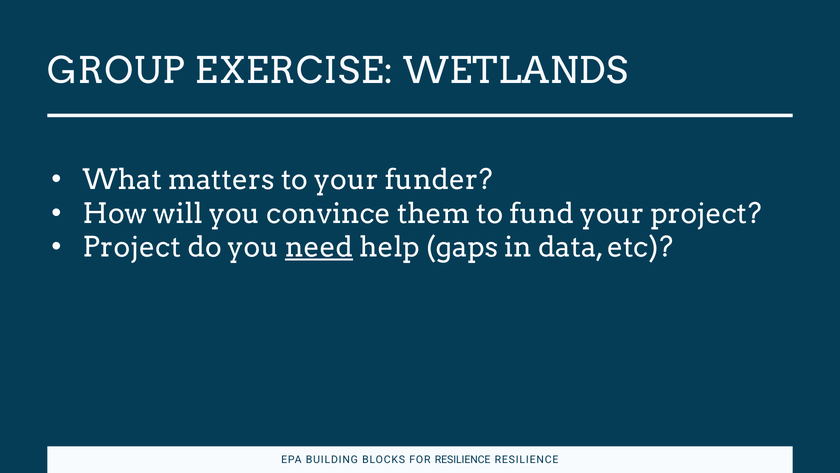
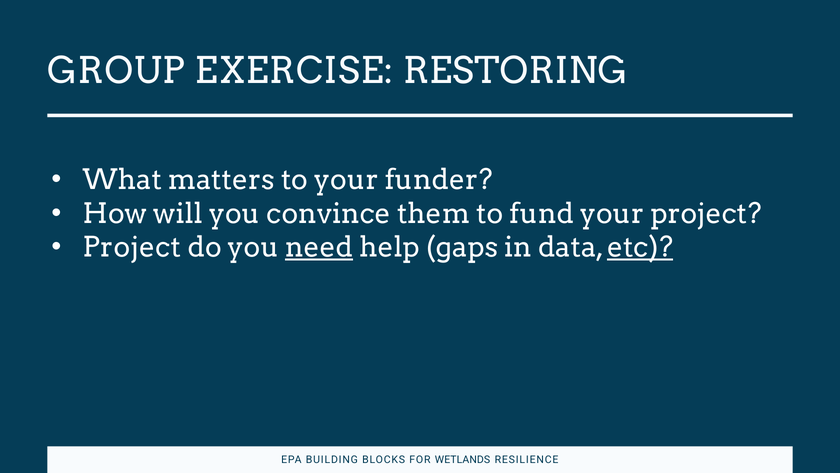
WETLANDS: WETLANDS -> RESTORING
etc underline: none -> present
FOR RESILIENCE: RESILIENCE -> WETLANDS
